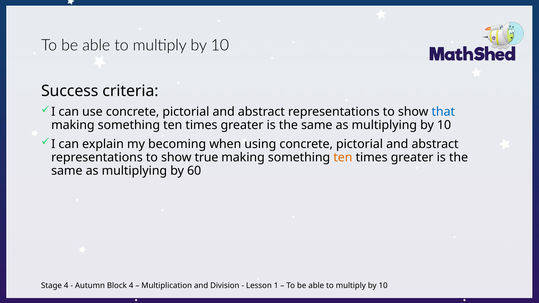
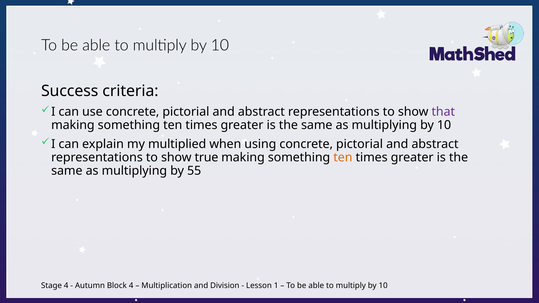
that colour: blue -> purple
becoming: becoming -> multiplied
60: 60 -> 55
